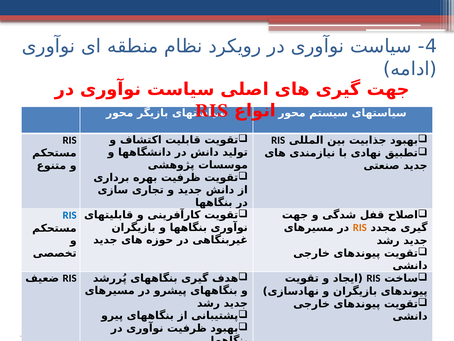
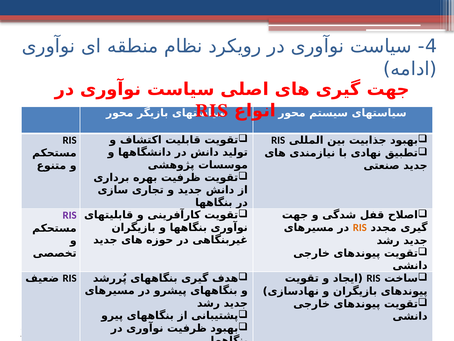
RIS at (70, 215) colour: blue -> purple
